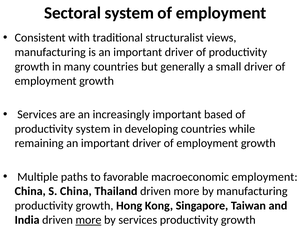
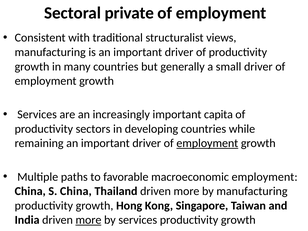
Sectoral system: system -> private
based: based -> capita
productivity system: system -> sectors
employment at (207, 143) underline: none -> present
